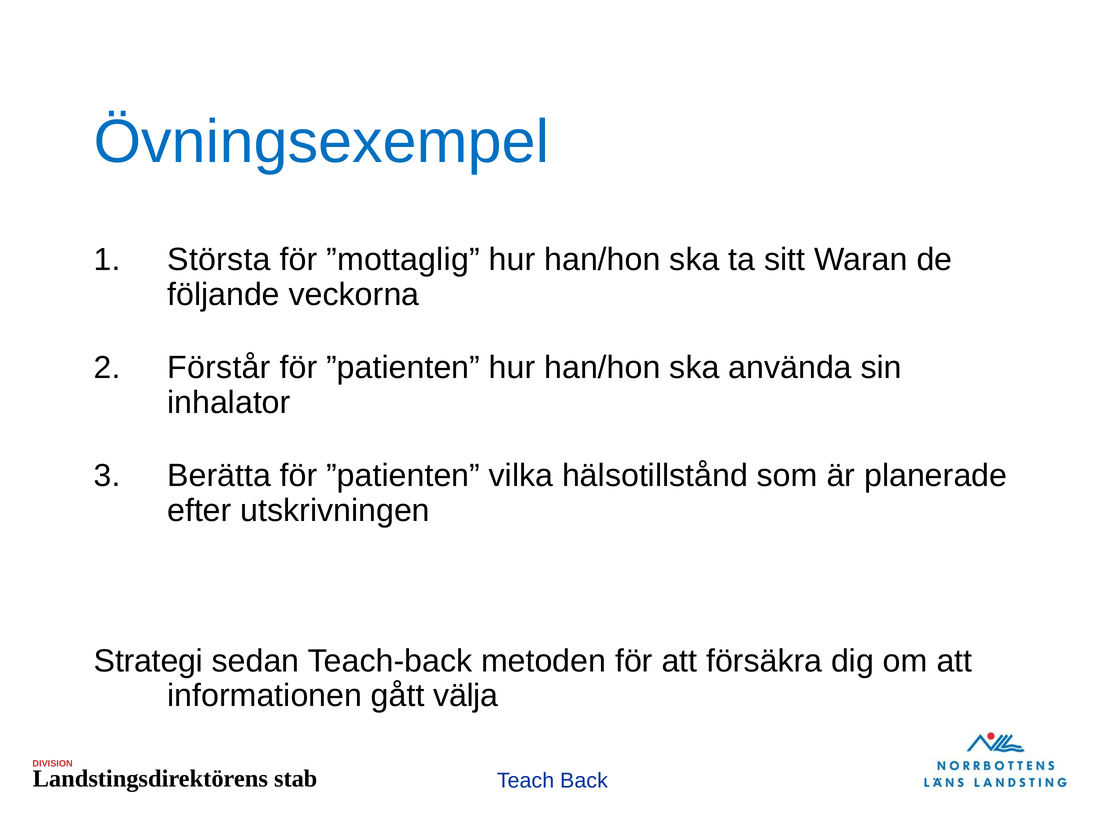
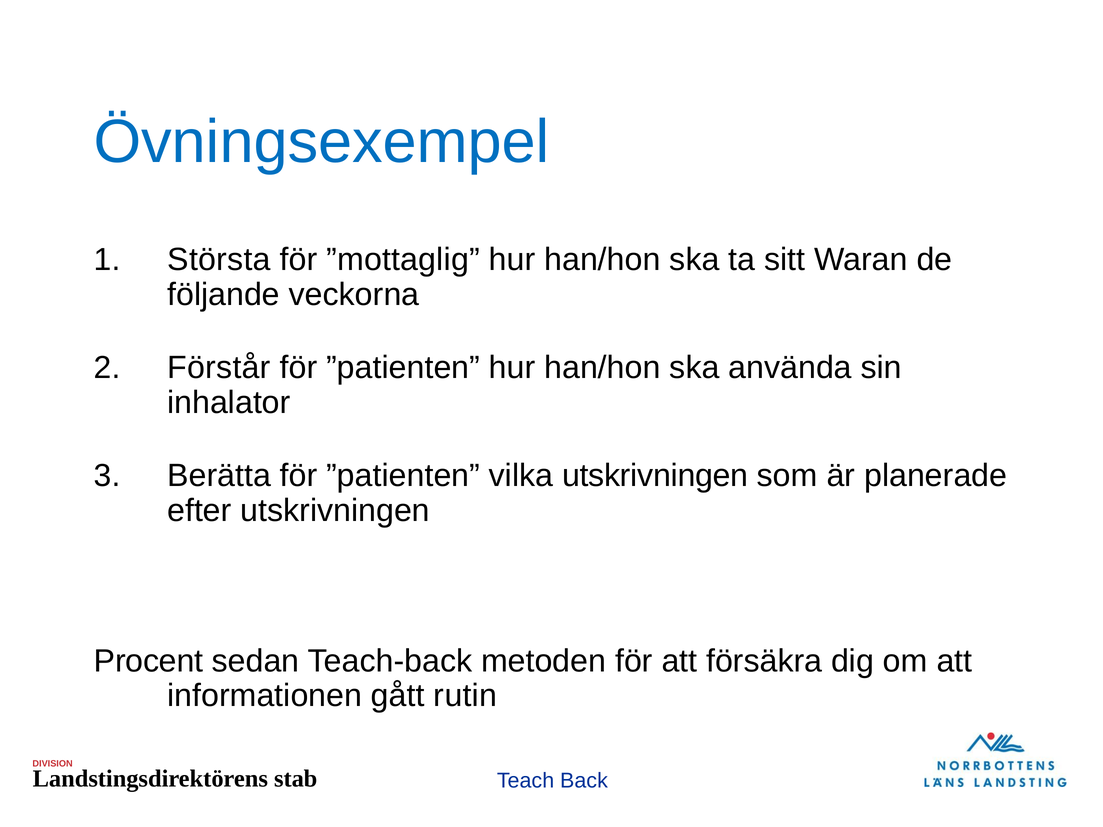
vilka hälsotillstånd: hälsotillstånd -> utskrivningen
Strategi: Strategi -> Procent
välja: välja -> rutin
